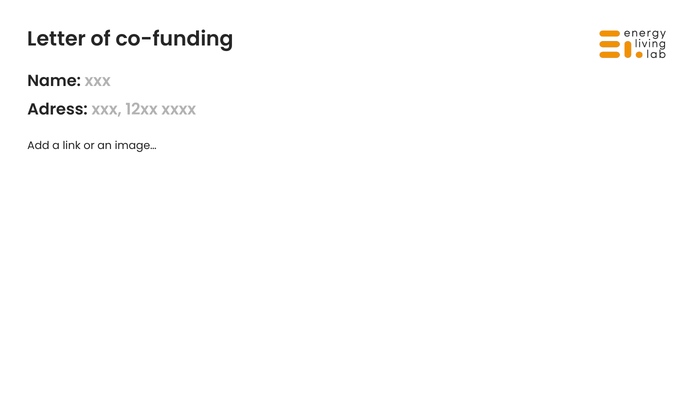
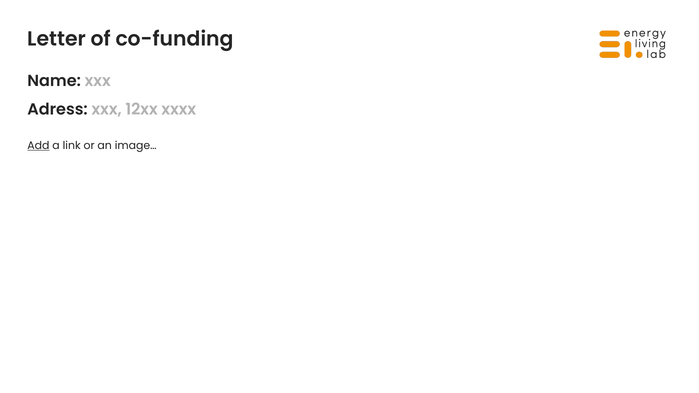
Add underline: none -> present
